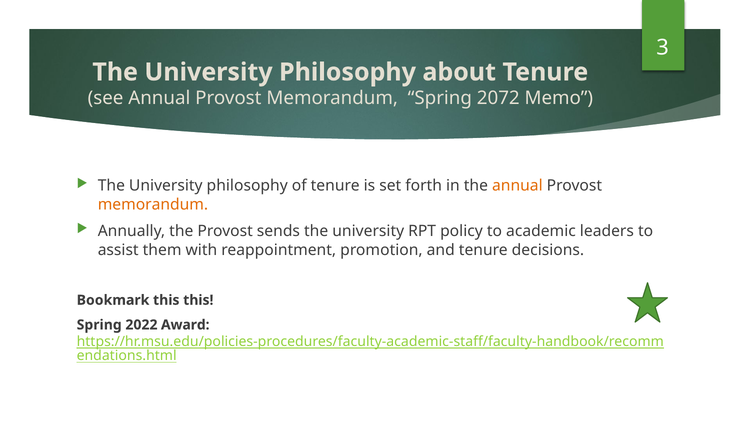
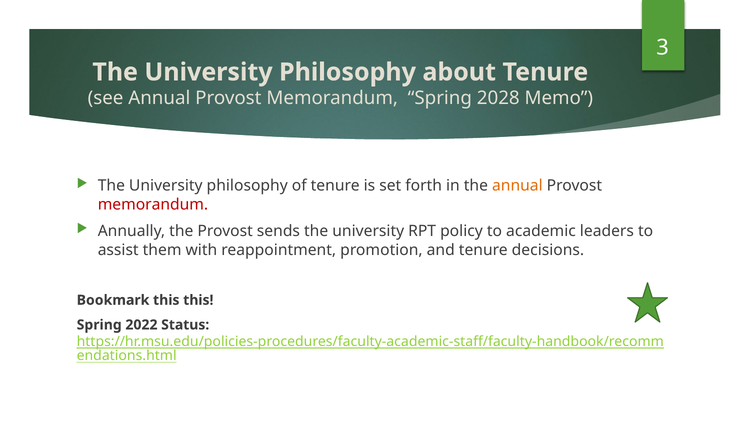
2072: 2072 -> 2028
memorandum at (153, 204) colour: orange -> red
Award: Award -> Status
